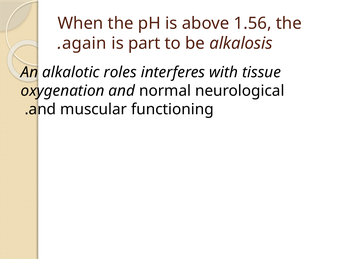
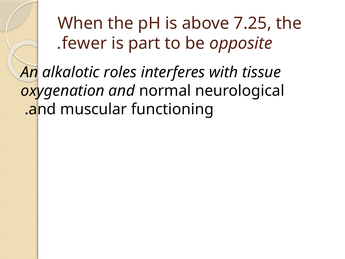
1.56: 1.56 -> 7.25
again: again -> fewer
alkalosis: alkalosis -> opposite
